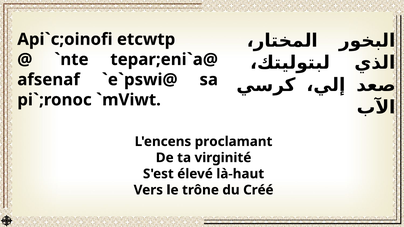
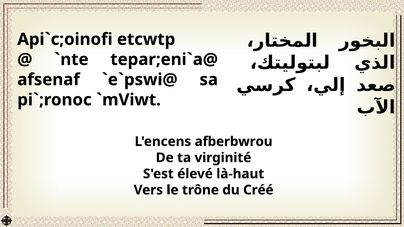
proclamant: proclamant -> afberbwrou
